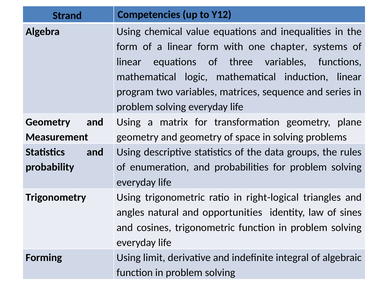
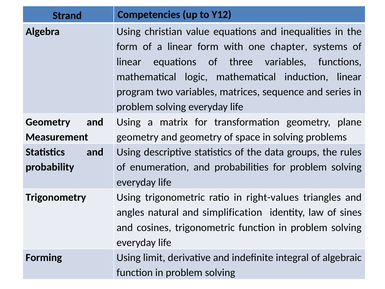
chemical: chemical -> christian
right-logical: right-logical -> right-values
opportunities: opportunities -> simplification
